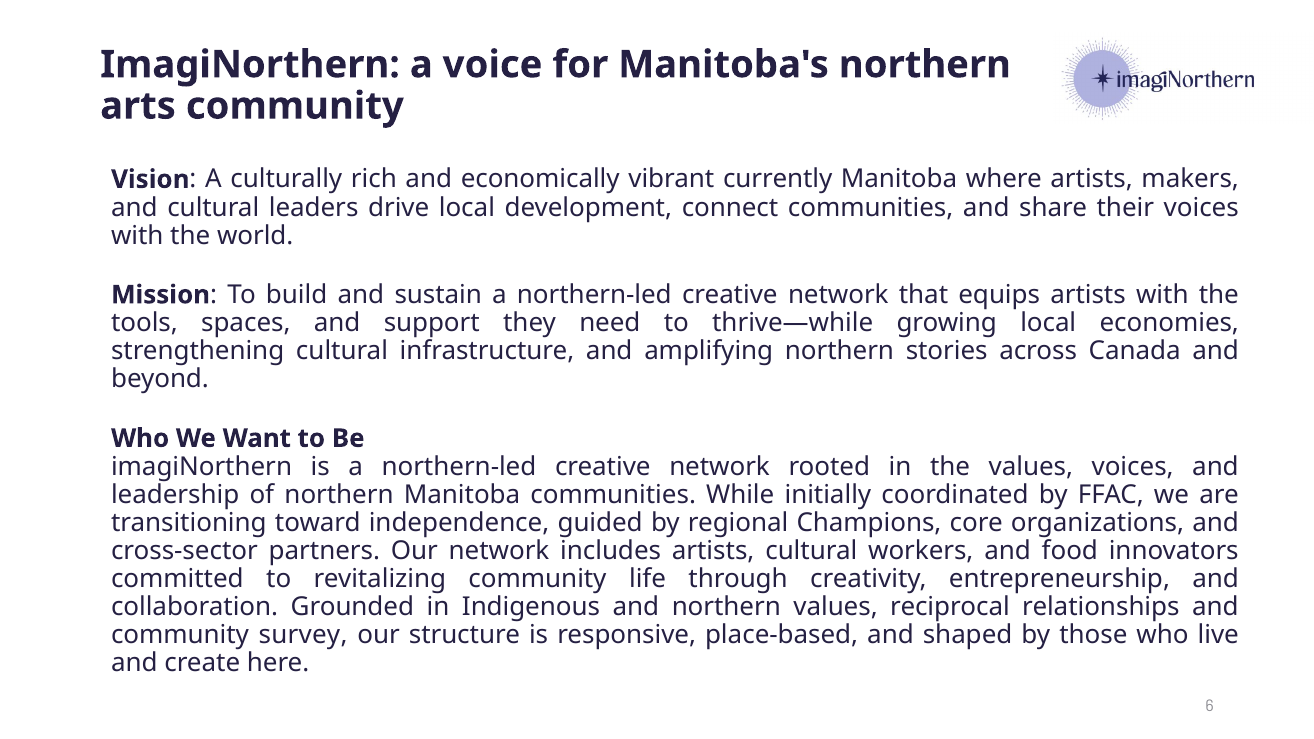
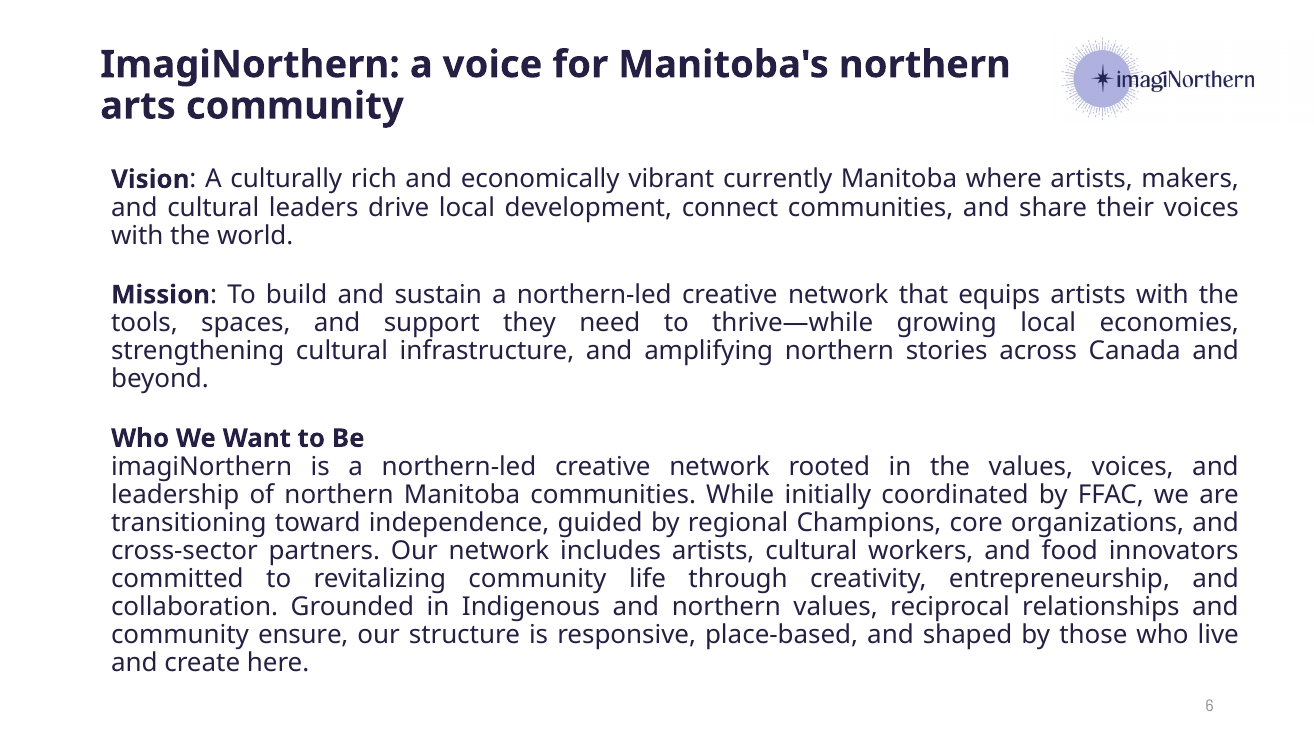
survey: survey -> ensure
